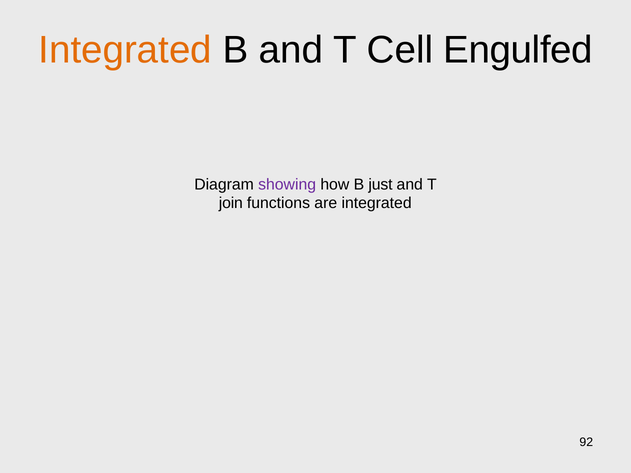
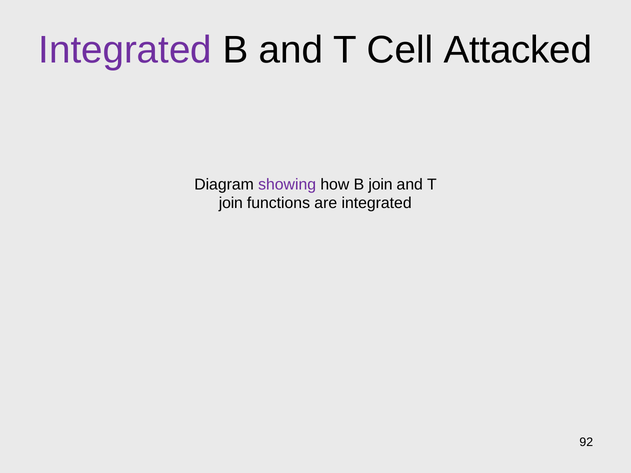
Integrated at (125, 50) colour: orange -> purple
Engulfed: Engulfed -> Attacked
B just: just -> join
